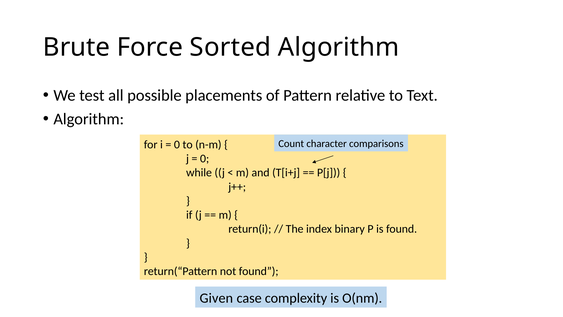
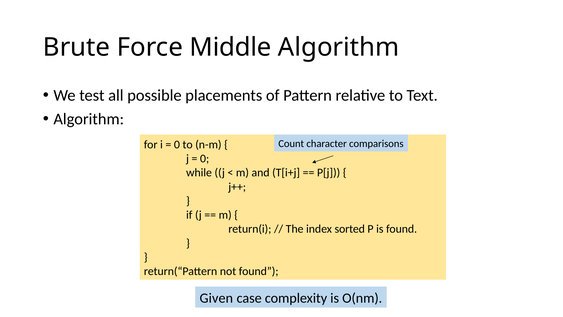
Sorted: Sorted -> Middle
binary: binary -> sorted
